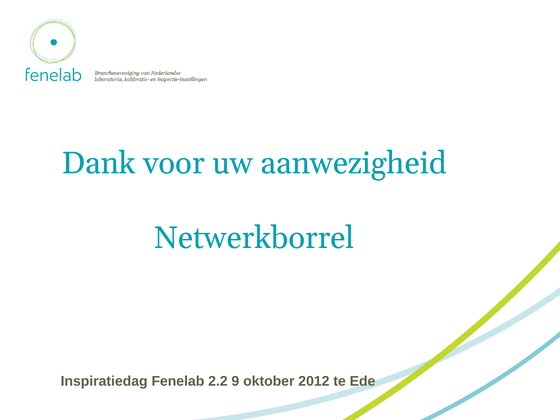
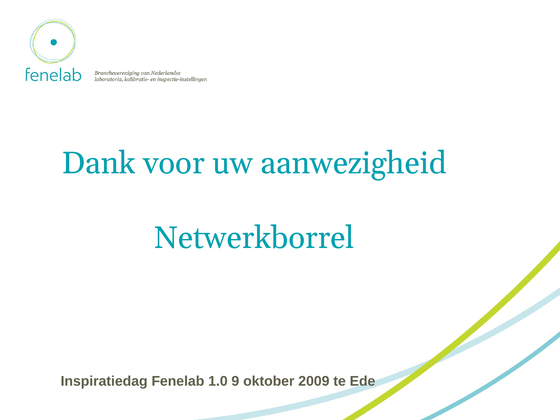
2.2: 2.2 -> 1.0
2012: 2012 -> 2009
